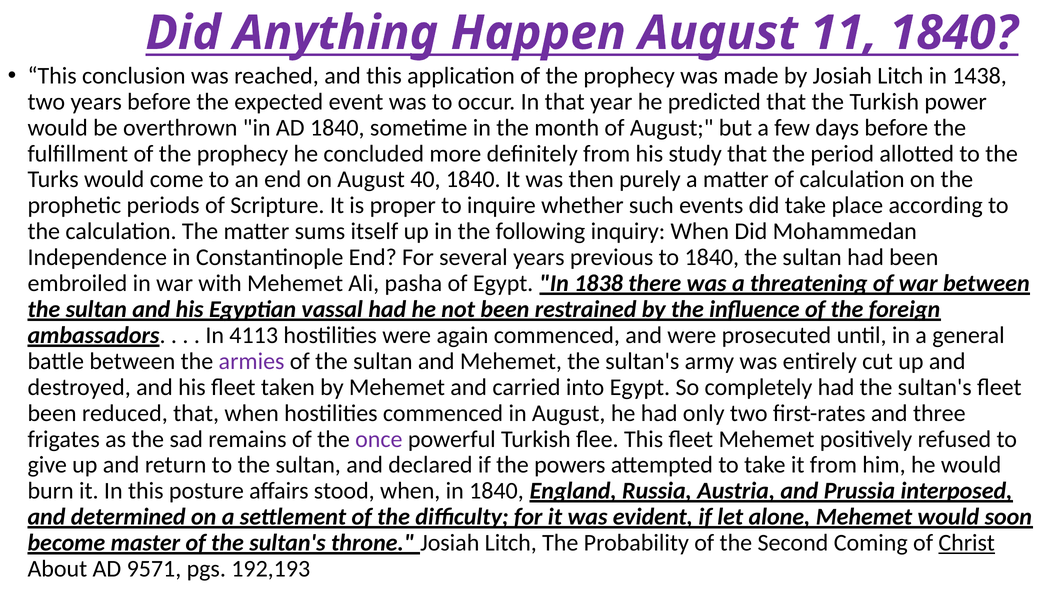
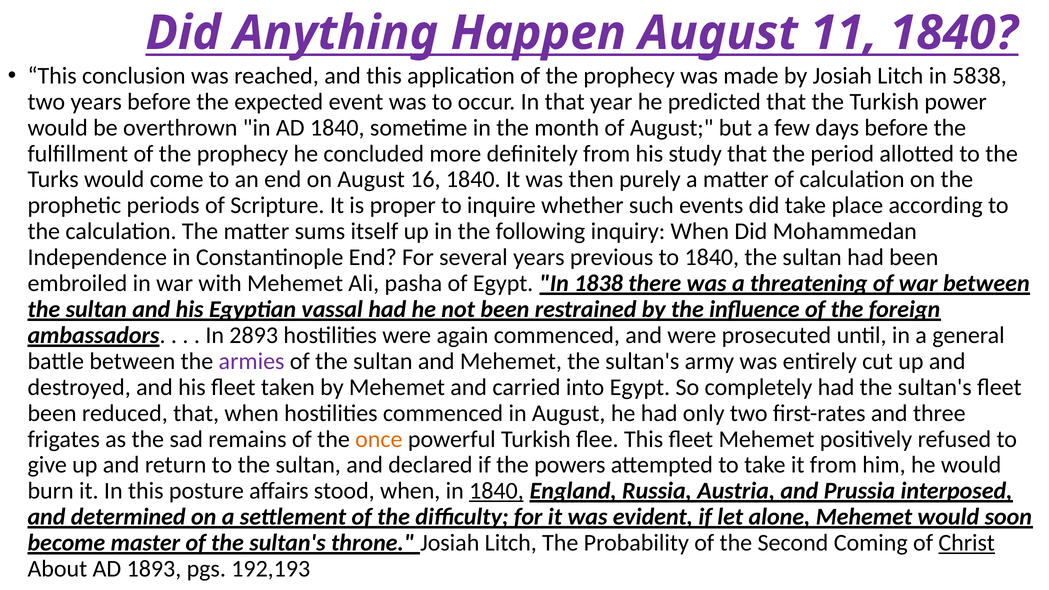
1438: 1438 -> 5838
40: 40 -> 16
4113: 4113 -> 2893
once colour: purple -> orange
1840 at (496, 491) underline: none -> present
9571: 9571 -> 1893
